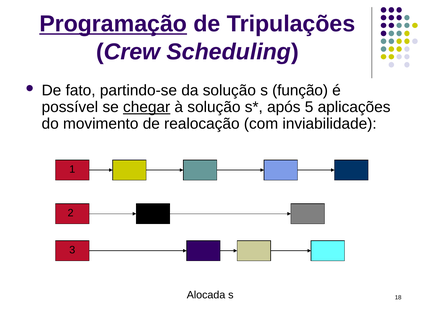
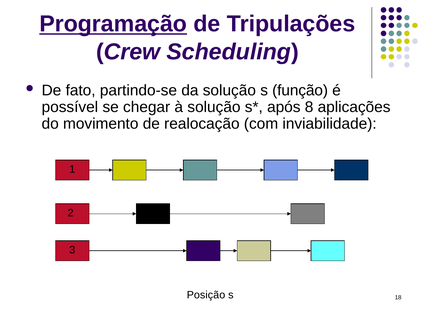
chegar underline: present -> none
5: 5 -> 8
Alocada: Alocada -> Posição
